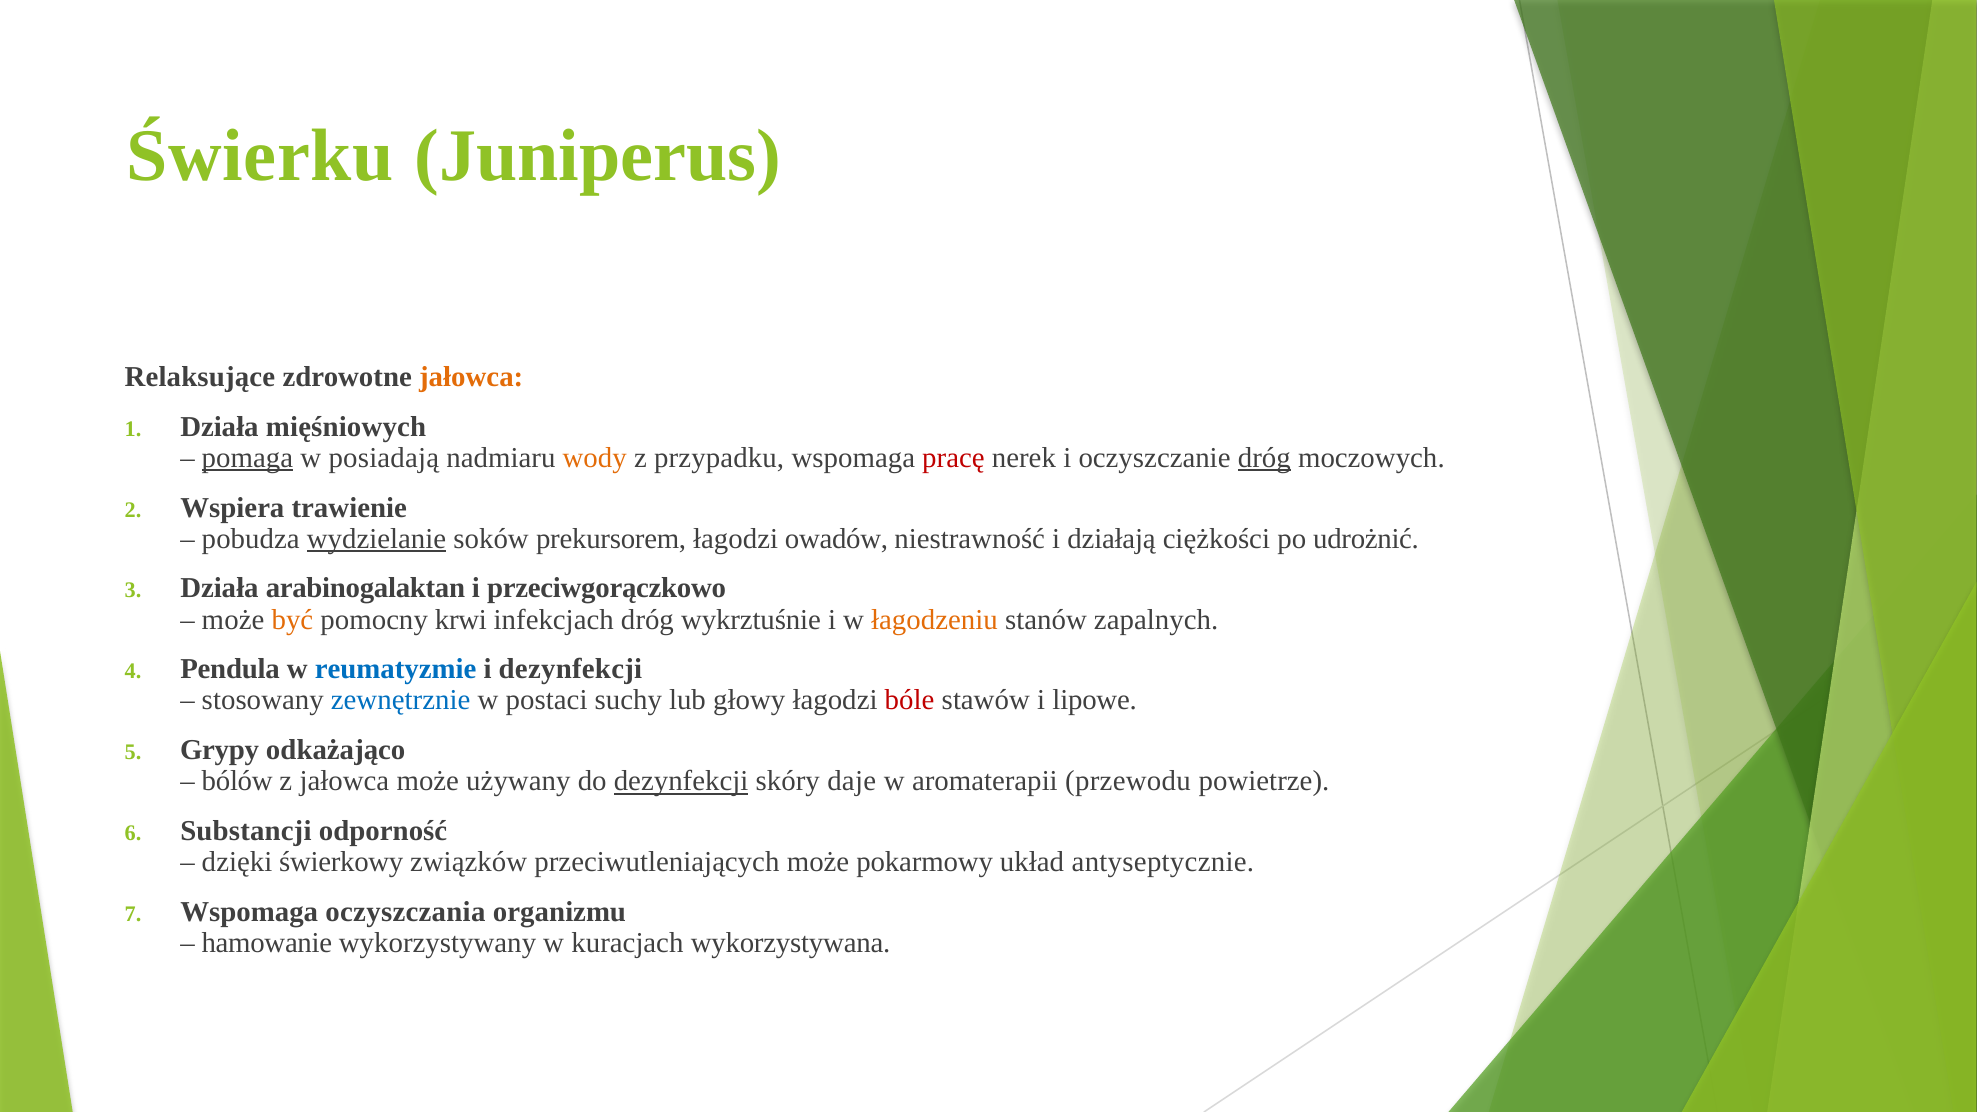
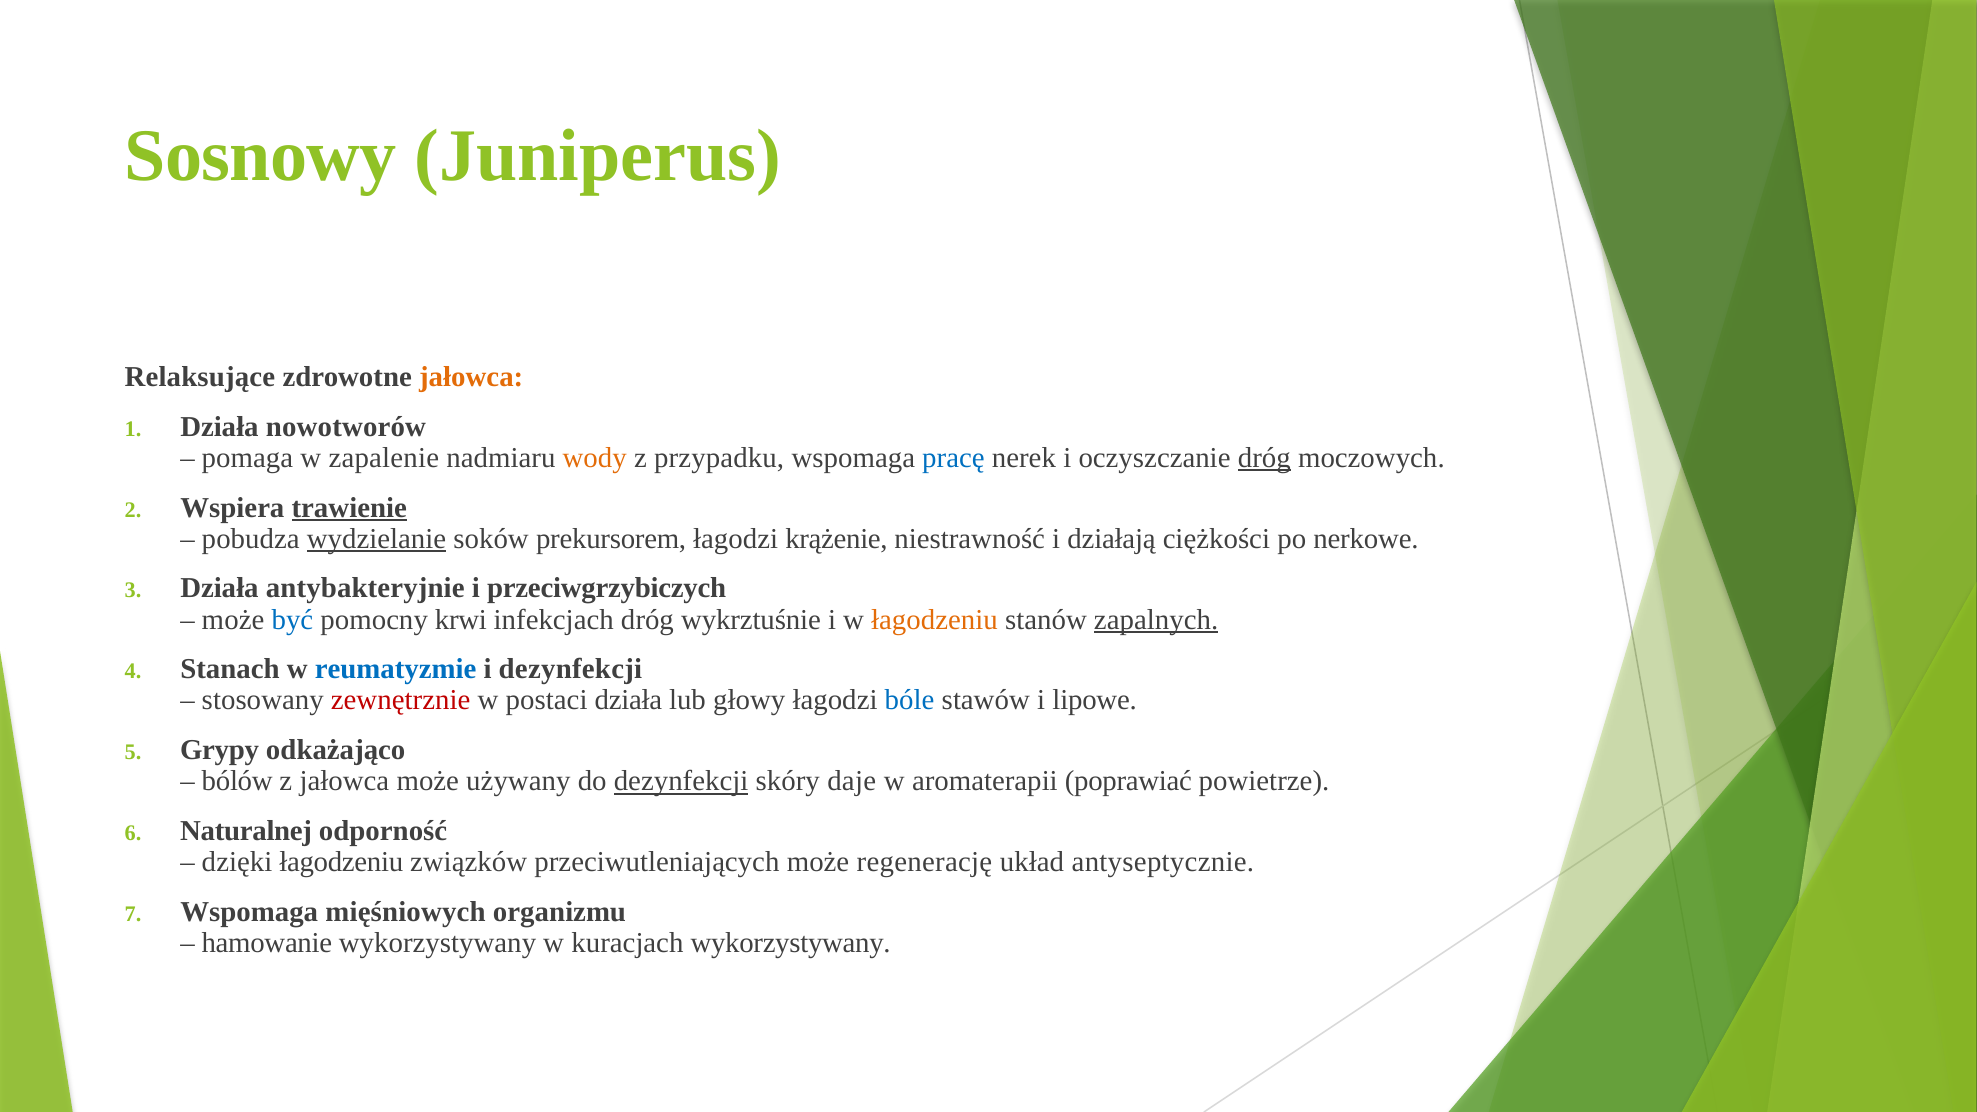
Świerku: Świerku -> Sosnowy
mięśniowych: mięśniowych -> nowotworów
pomaga underline: present -> none
posiadają: posiadają -> zapalenie
pracę colour: red -> blue
trawienie underline: none -> present
owadów: owadów -> krążenie
udrożnić: udrożnić -> nerkowe
arabinogalaktan: arabinogalaktan -> antybakteryjnie
przeciwgorączkowo: przeciwgorączkowo -> przeciwgrzybiczych
być colour: orange -> blue
zapalnych underline: none -> present
Pendula: Pendula -> Stanach
zewnętrznie colour: blue -> red
postaci suchy: suchy -> działa
bóle colour: red -> blue
przewodu: przewodu -> poprawiać
Substancji: Substancji -> Naturalnej
dzięki świerkowy: świerkowy -> łagodzeniu
pokarmowy: pokarmowy -> regenerację
oczyszczania: oczyszczania -> mięśniowych
kuracjach wykorzystywana: wykorzystywana -> wykorzystywany
